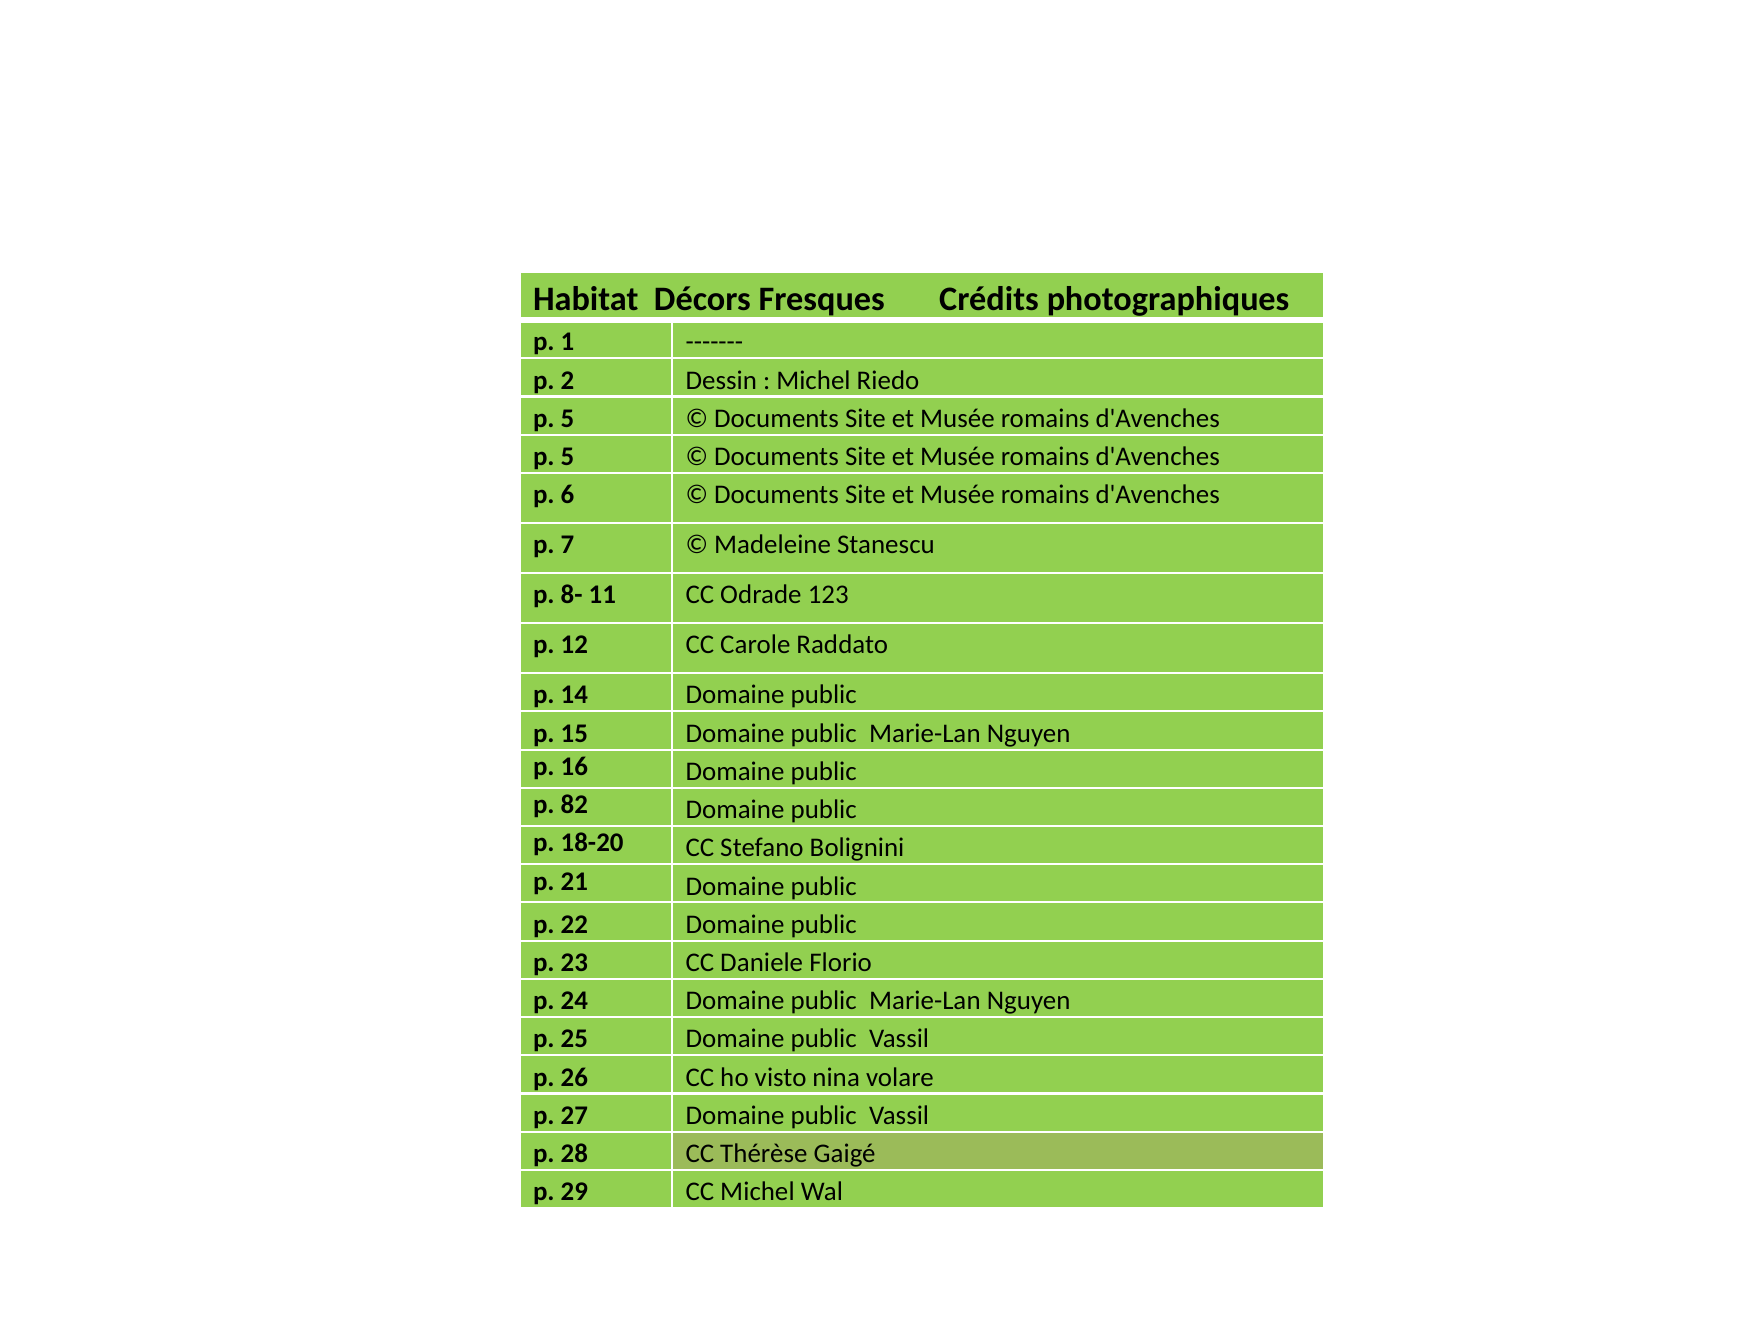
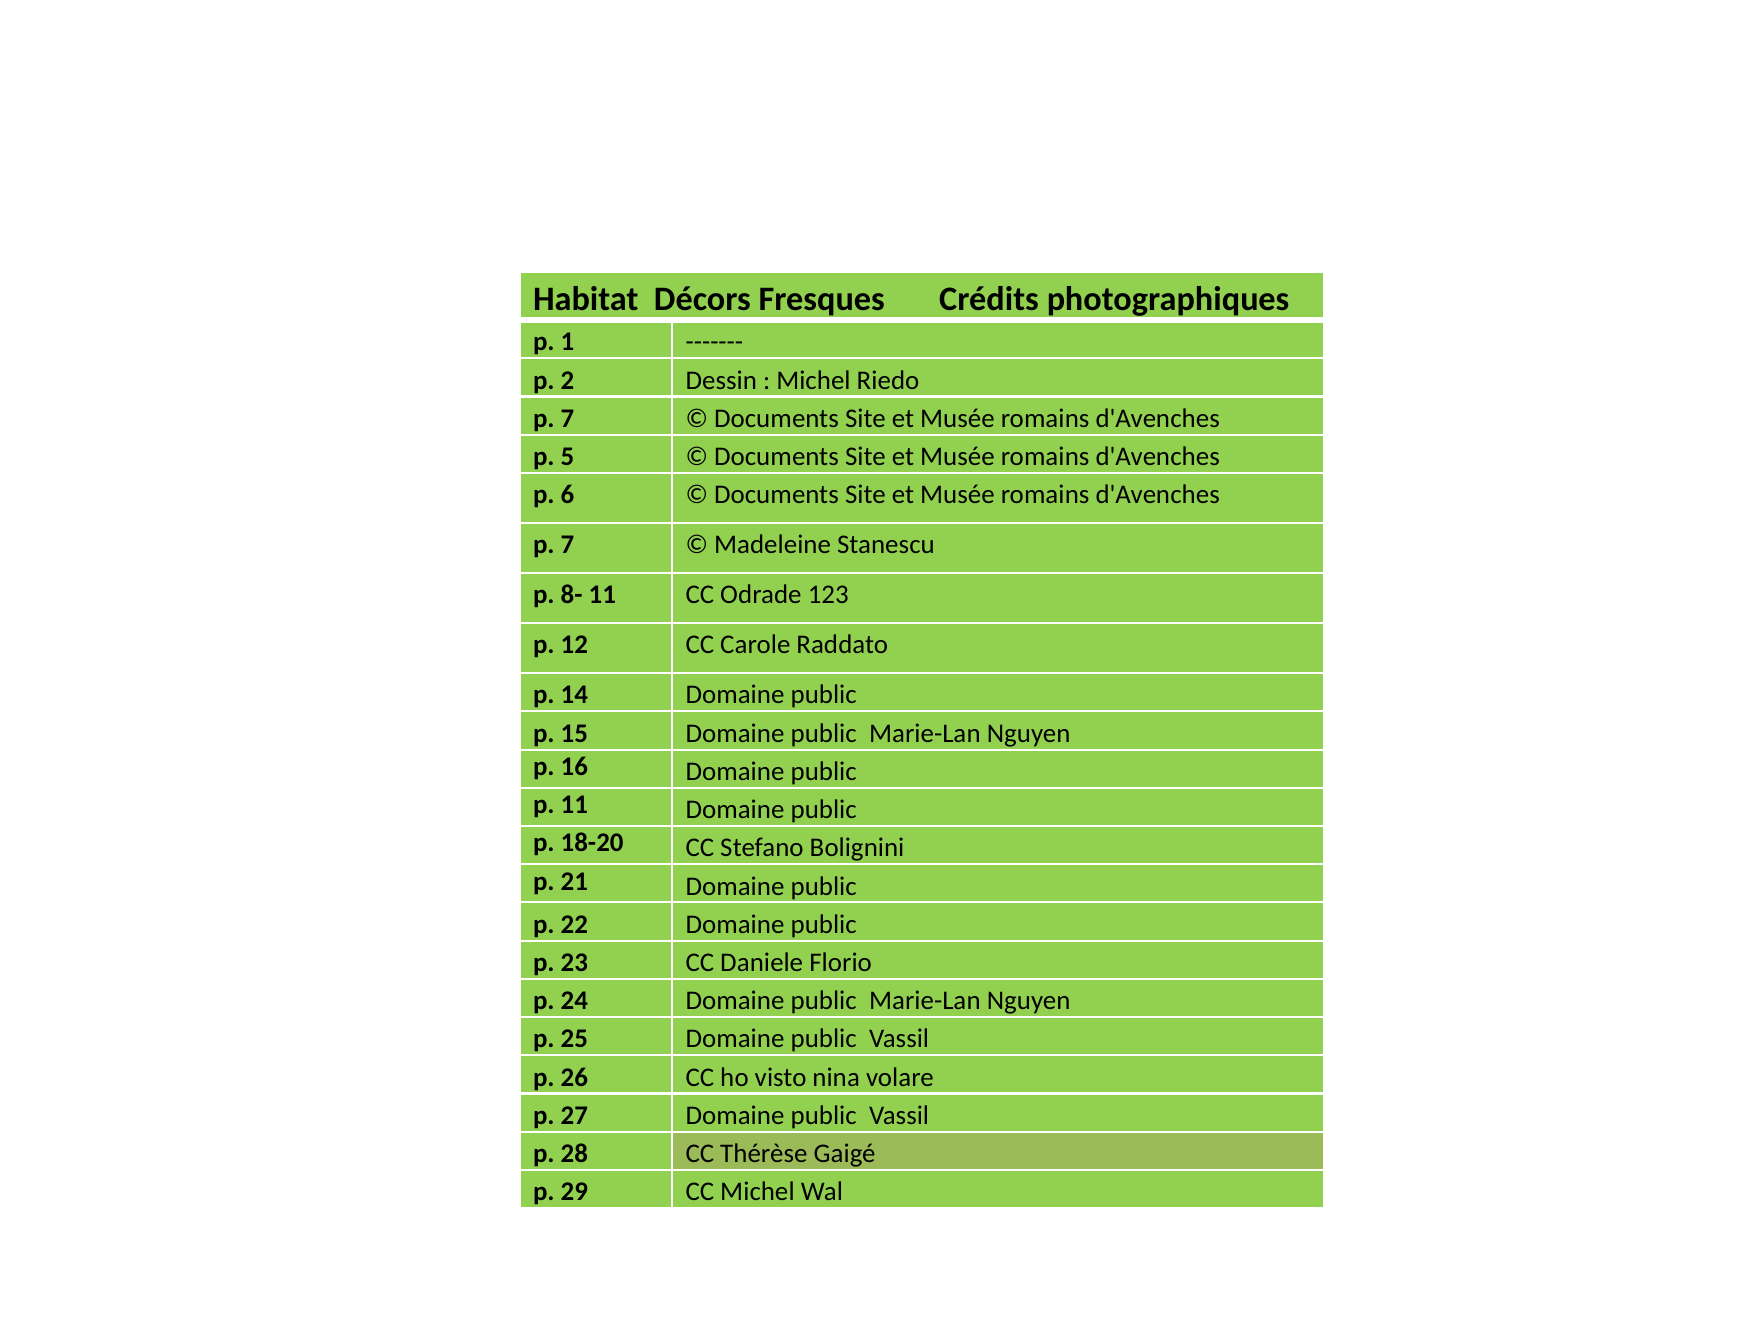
5 at (567, 418): 5 -> 7
p 82: 82 -> 11
